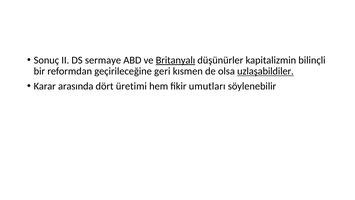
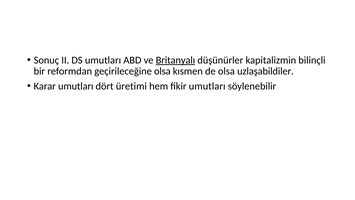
DS sermaye: sermaye -> umutları
geçirileceğine geri: geri -> olsa
uzlaşabildiler underline: present -> none
Karar arasında: arasında -> umutları
